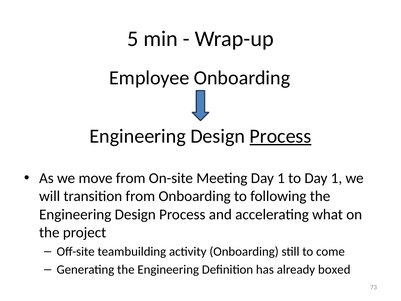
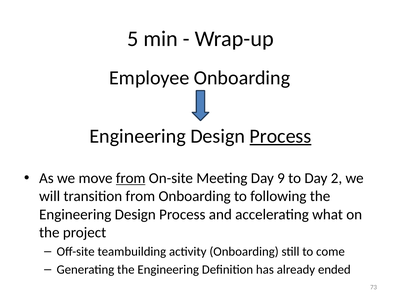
from at (131, 178) underline: none -> present
Meeting Day 1: 1 -> 9
to Day 1: 1 -> 2
boxed: boxed -> ended
